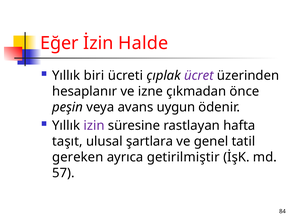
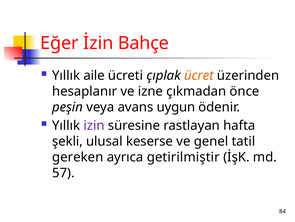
Halde: Halde -> Bahçe
biri: biri -> aile
ücret colour: purple -> orange
taşıt: taşıt -> şekli
şartlara: şartlara -> keserse
